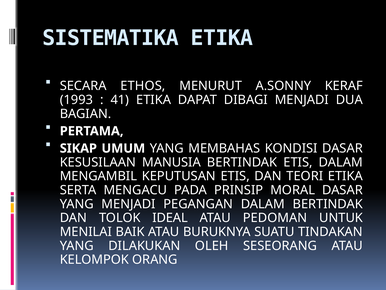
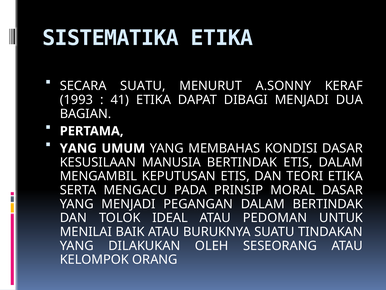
SECARA ETHOS: ETHOS -> SUATU
SIKAP at (78, 148): SIKAP -> YANG
